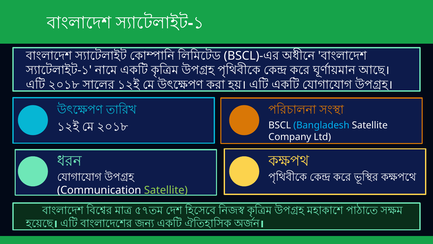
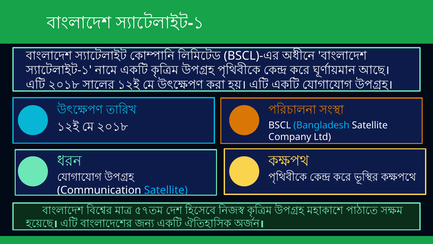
Satellite at (166, 190) colour: light green -> light blue
